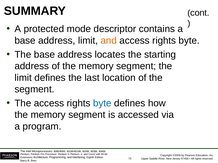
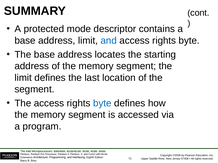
and at (109, 41) colour: orange -> blue
